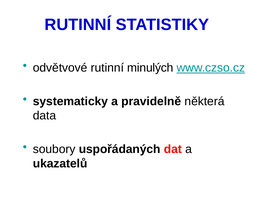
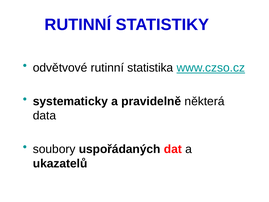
minulých: minulých -> statistika
